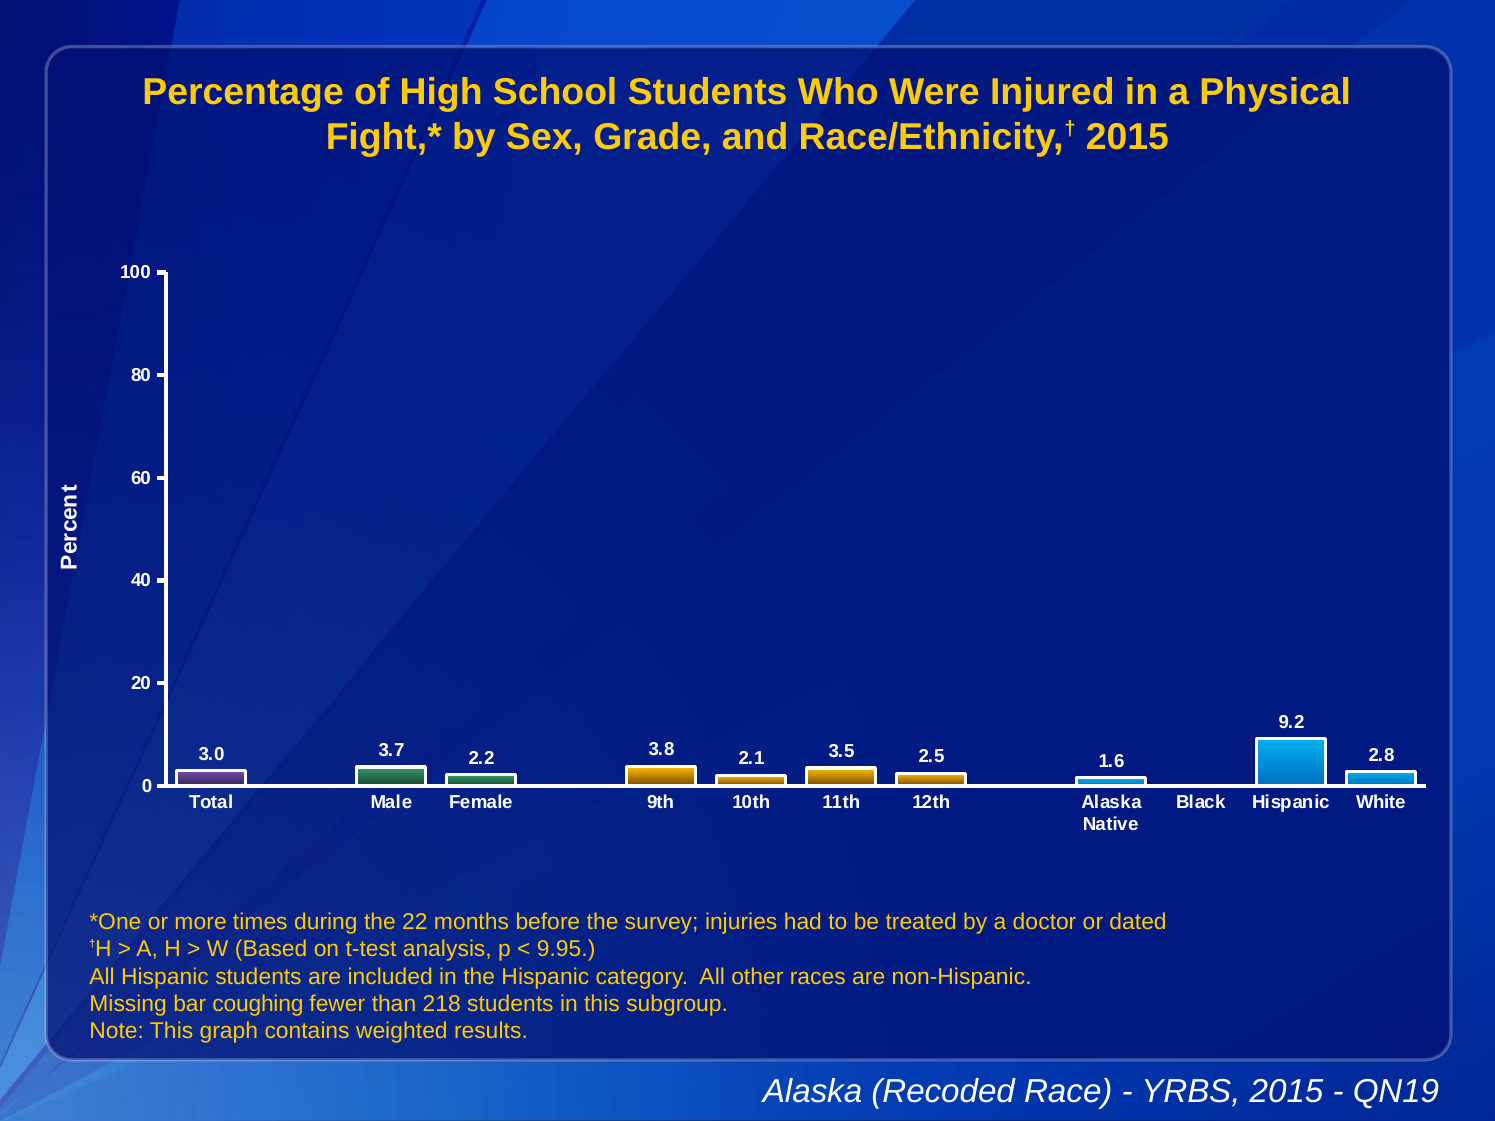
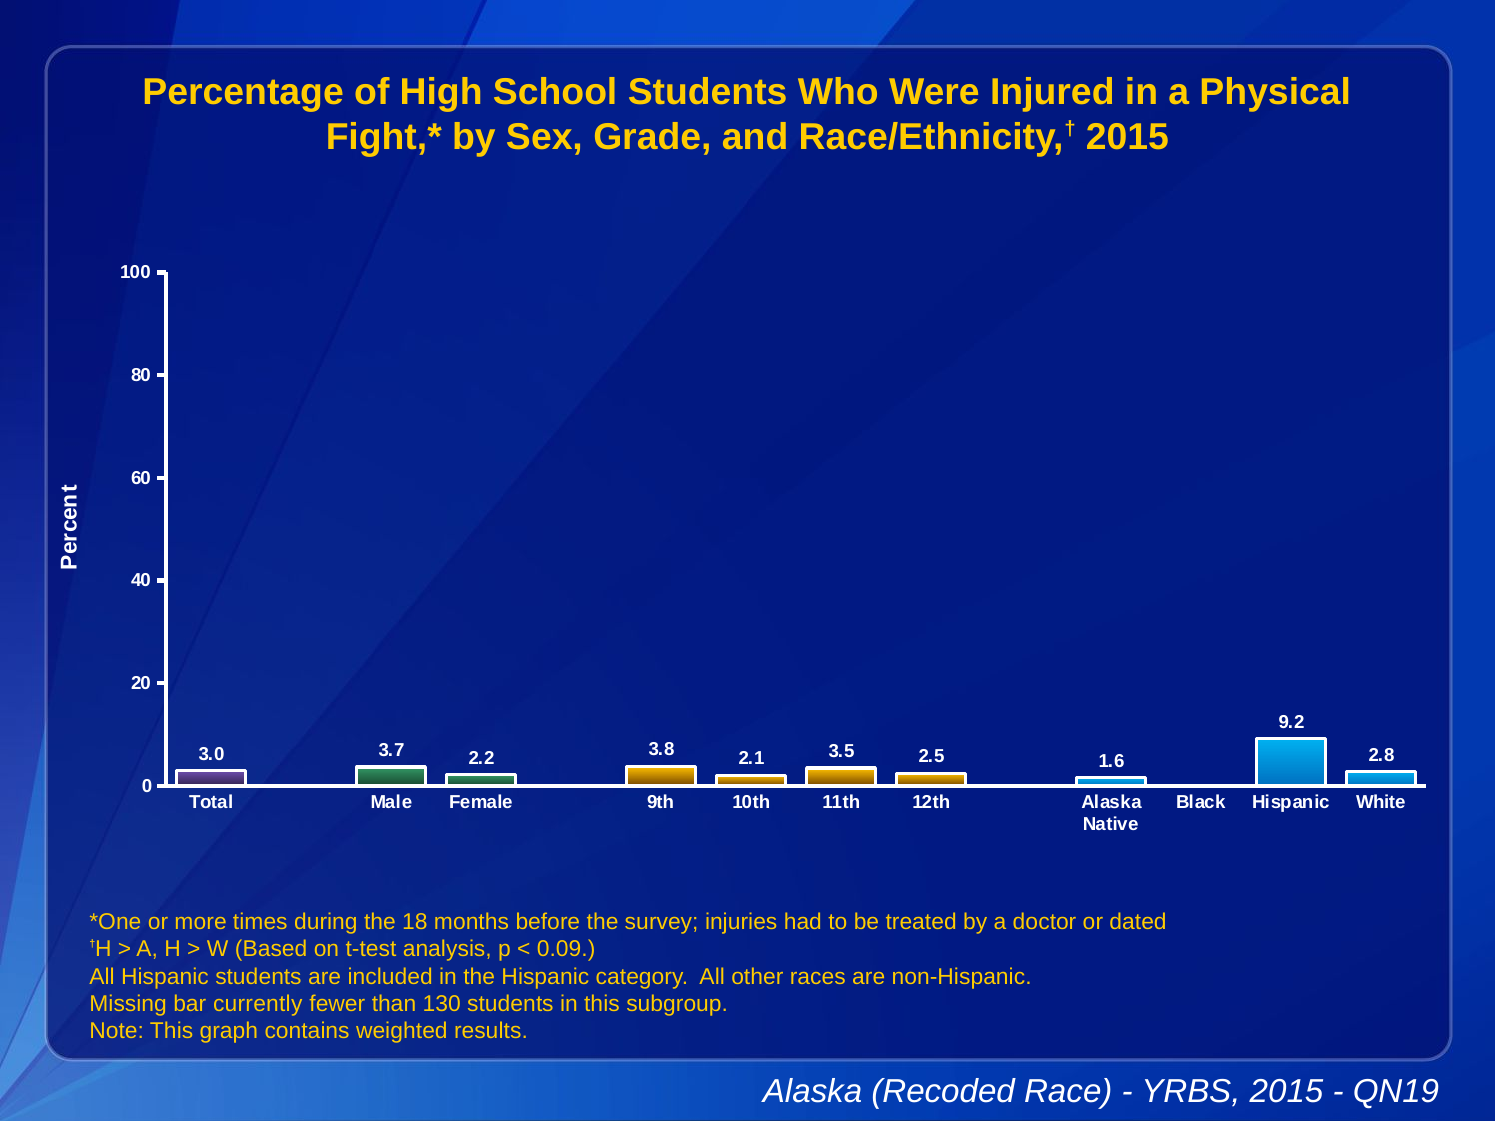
22: 22 -> 18
9.95: 9.95 -> 0.09
coughing: coughing -> currently
218: 218 -> 130
